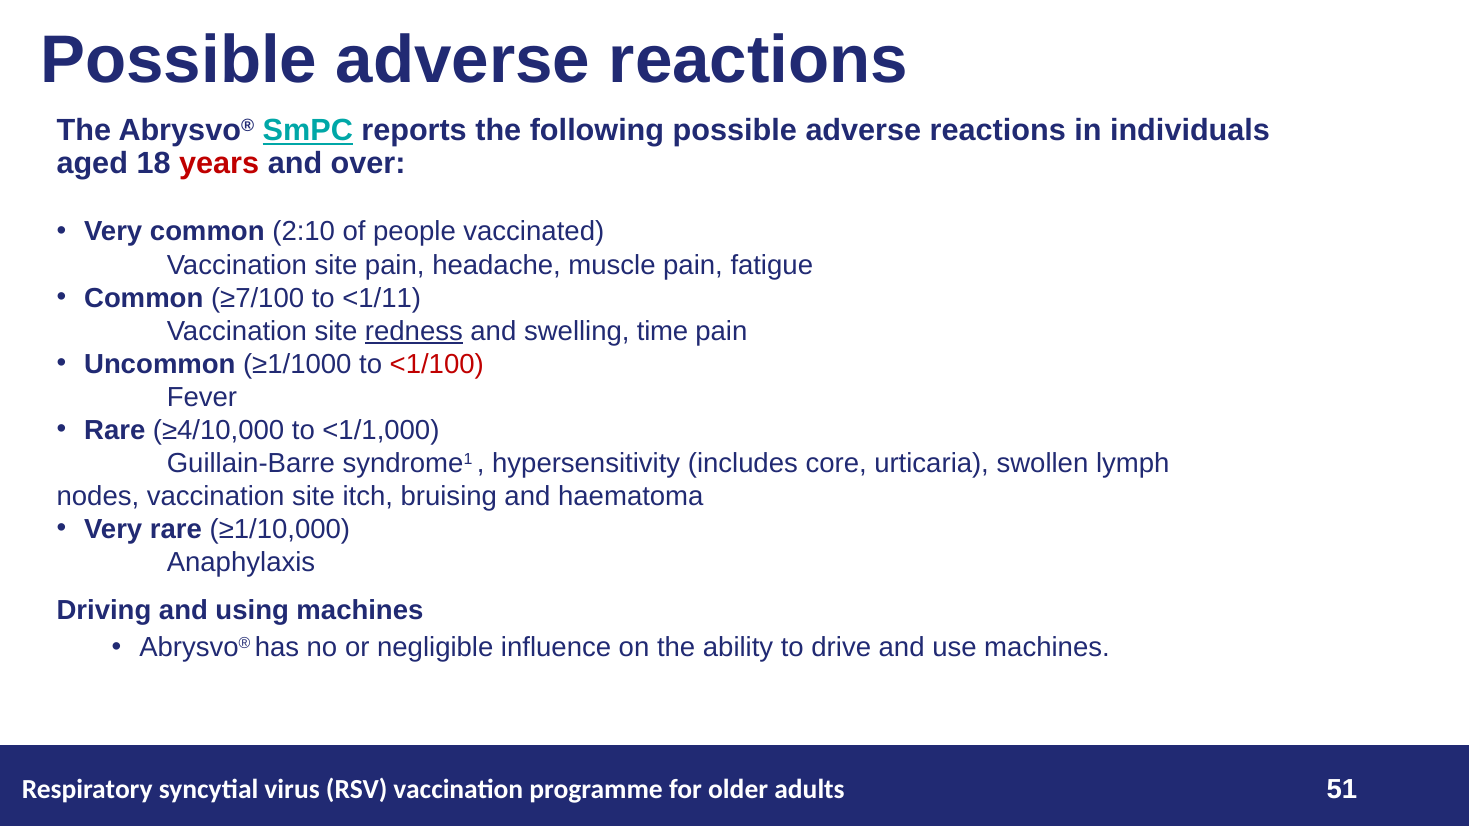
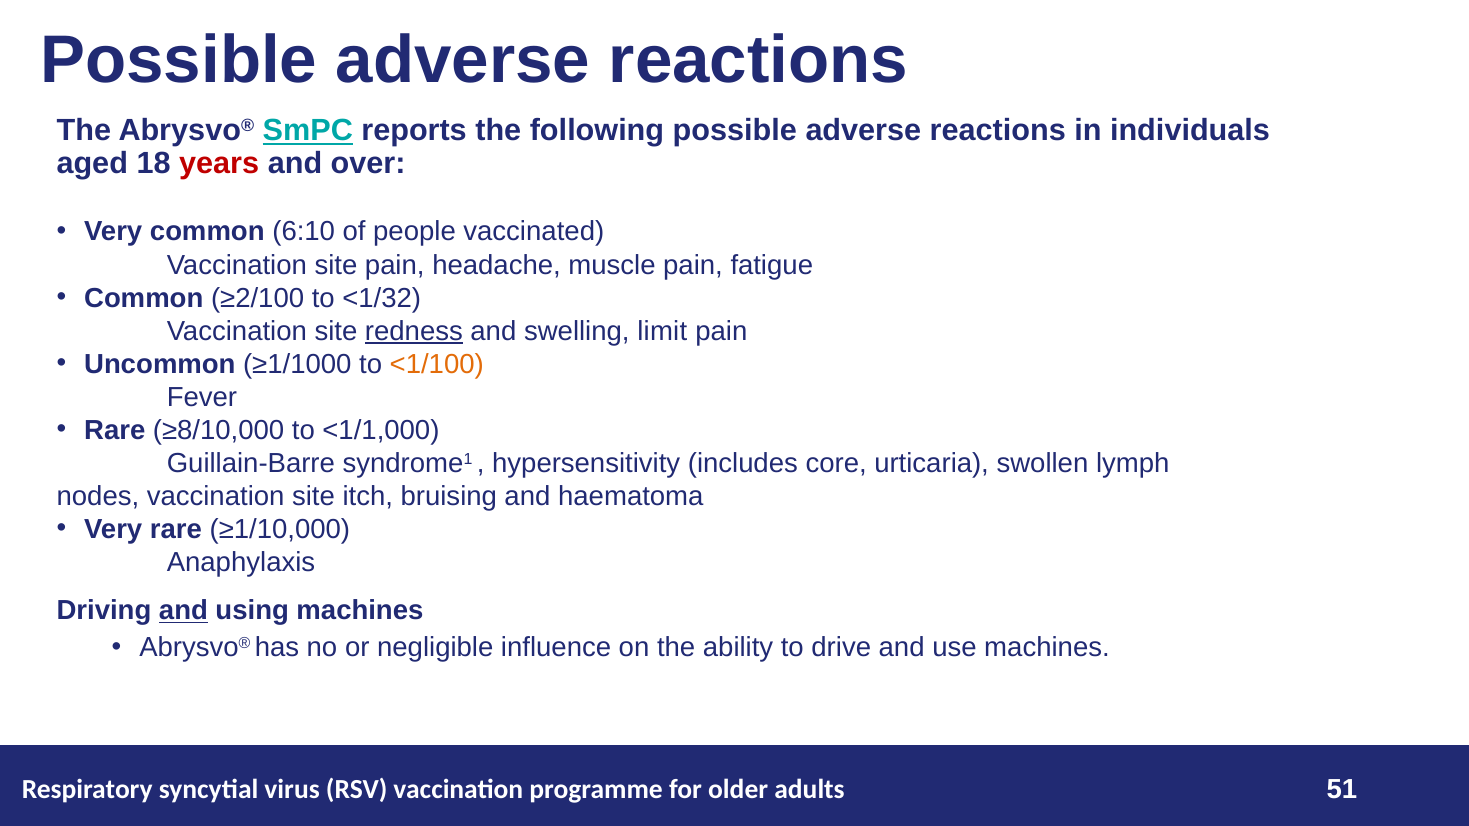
2:10: 2:10 -> 6:10
≥7/100: ≥7/100 -> ≥2/100
<1/11: <1/11 -> <1/32
time: time -> limit
<1/100 colour: red -> orange
≥4/10,000: ≥4/10,000 -> ≥8/10,000
and at (183, 611) underline: none -> present
